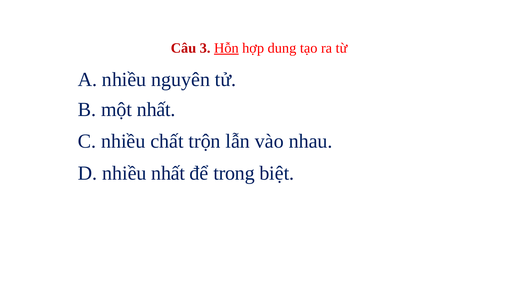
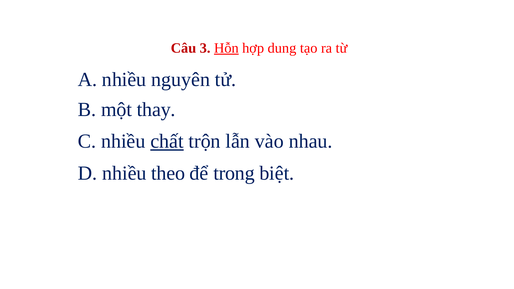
một nhất: nhất -> thay
chất underline: none -> present
nhiều nhất: nhất -> theo
